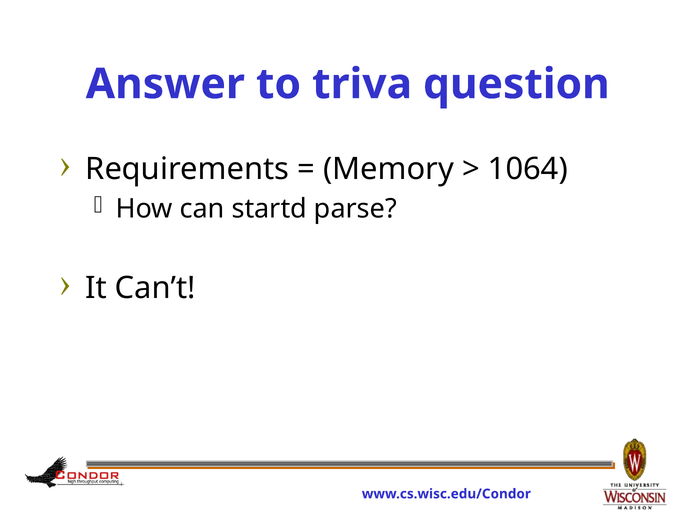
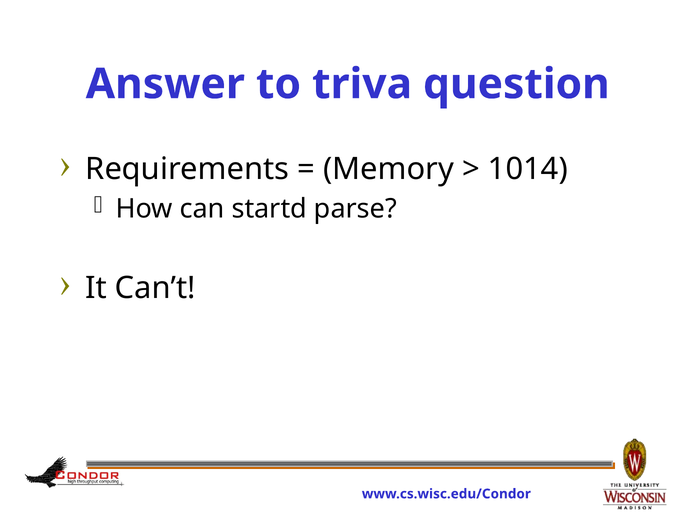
1064: 1064 -> 1014
